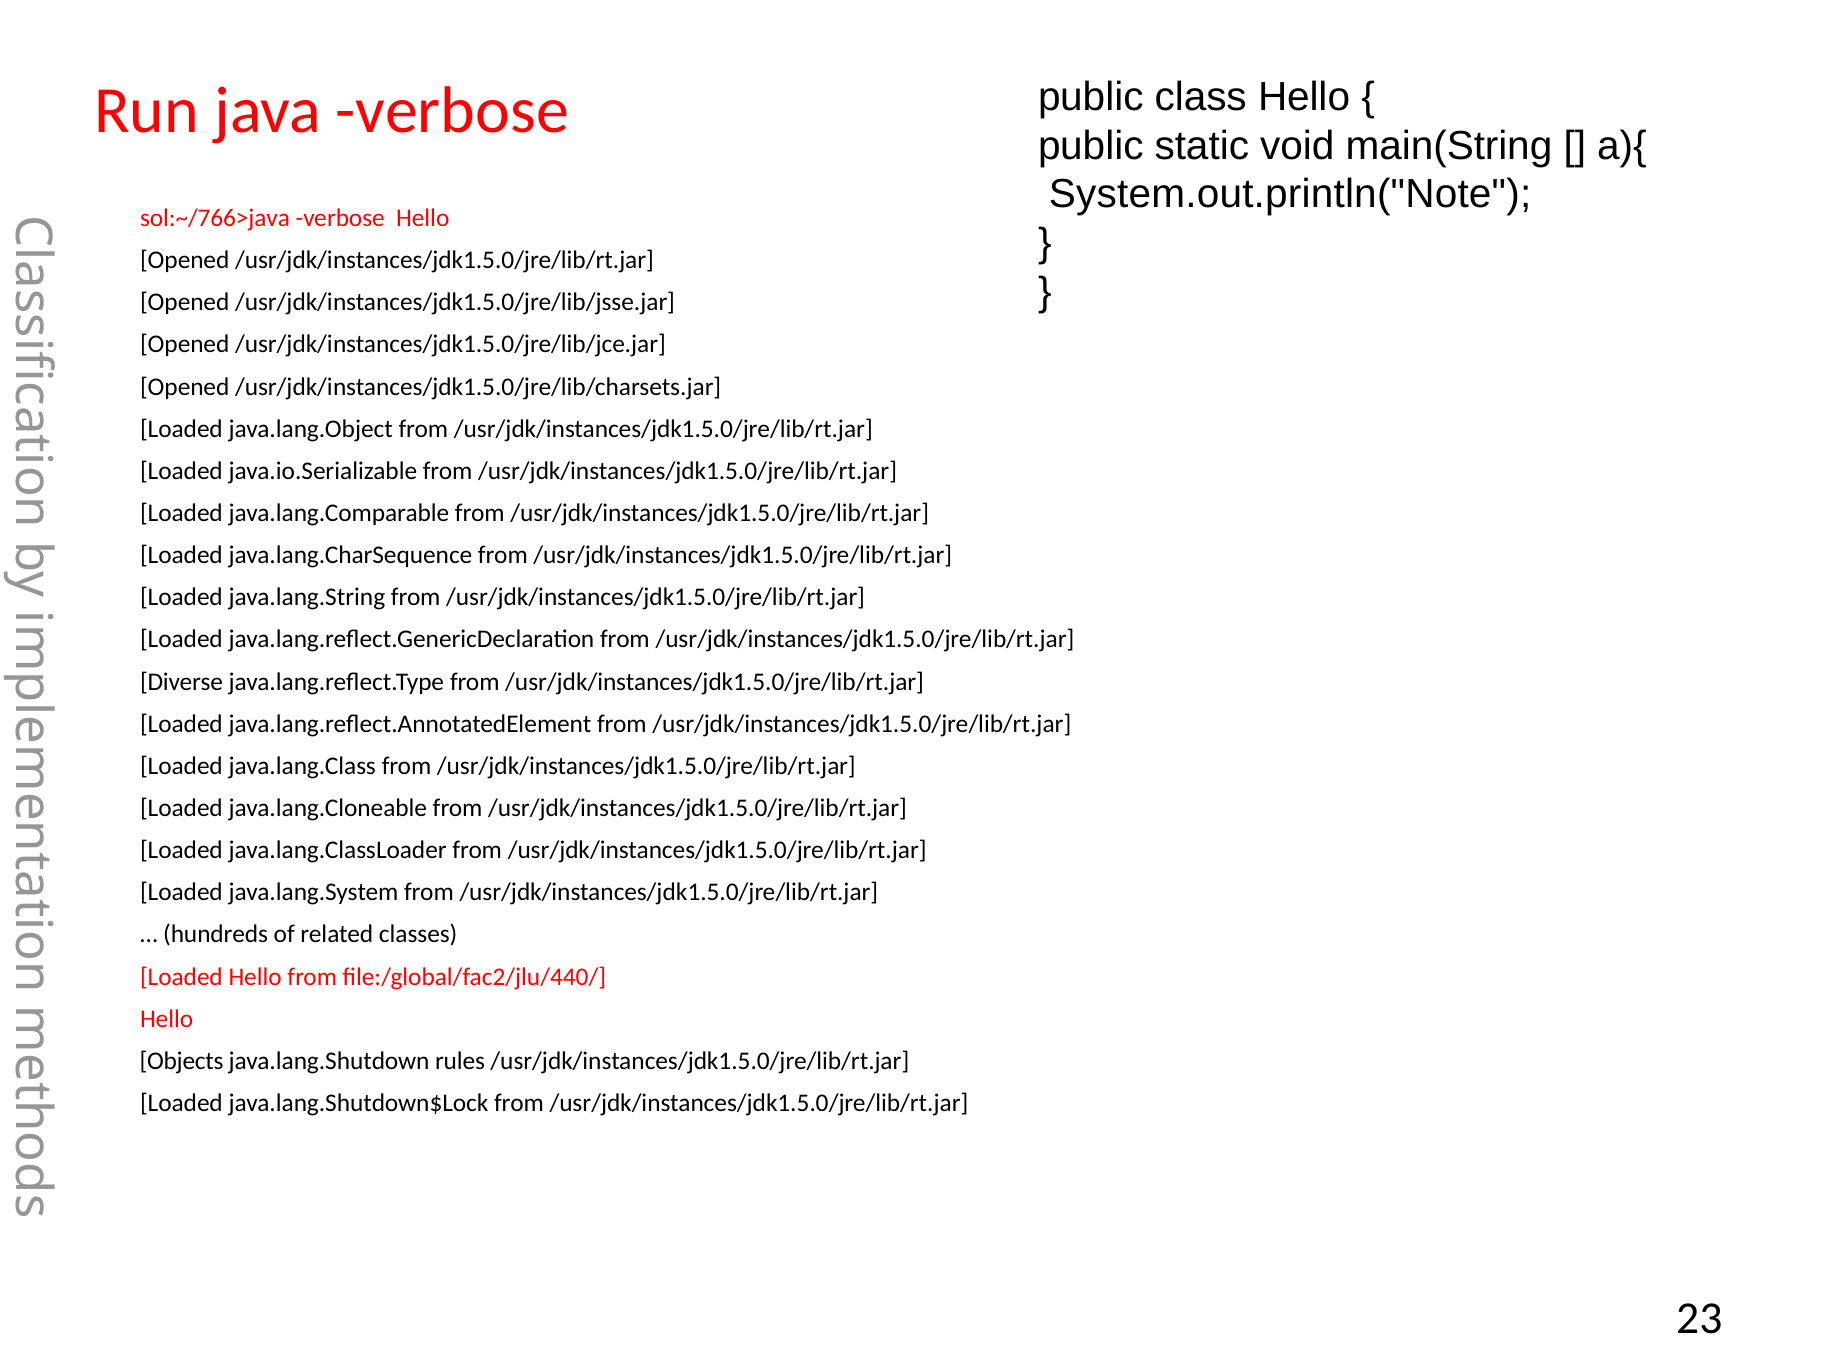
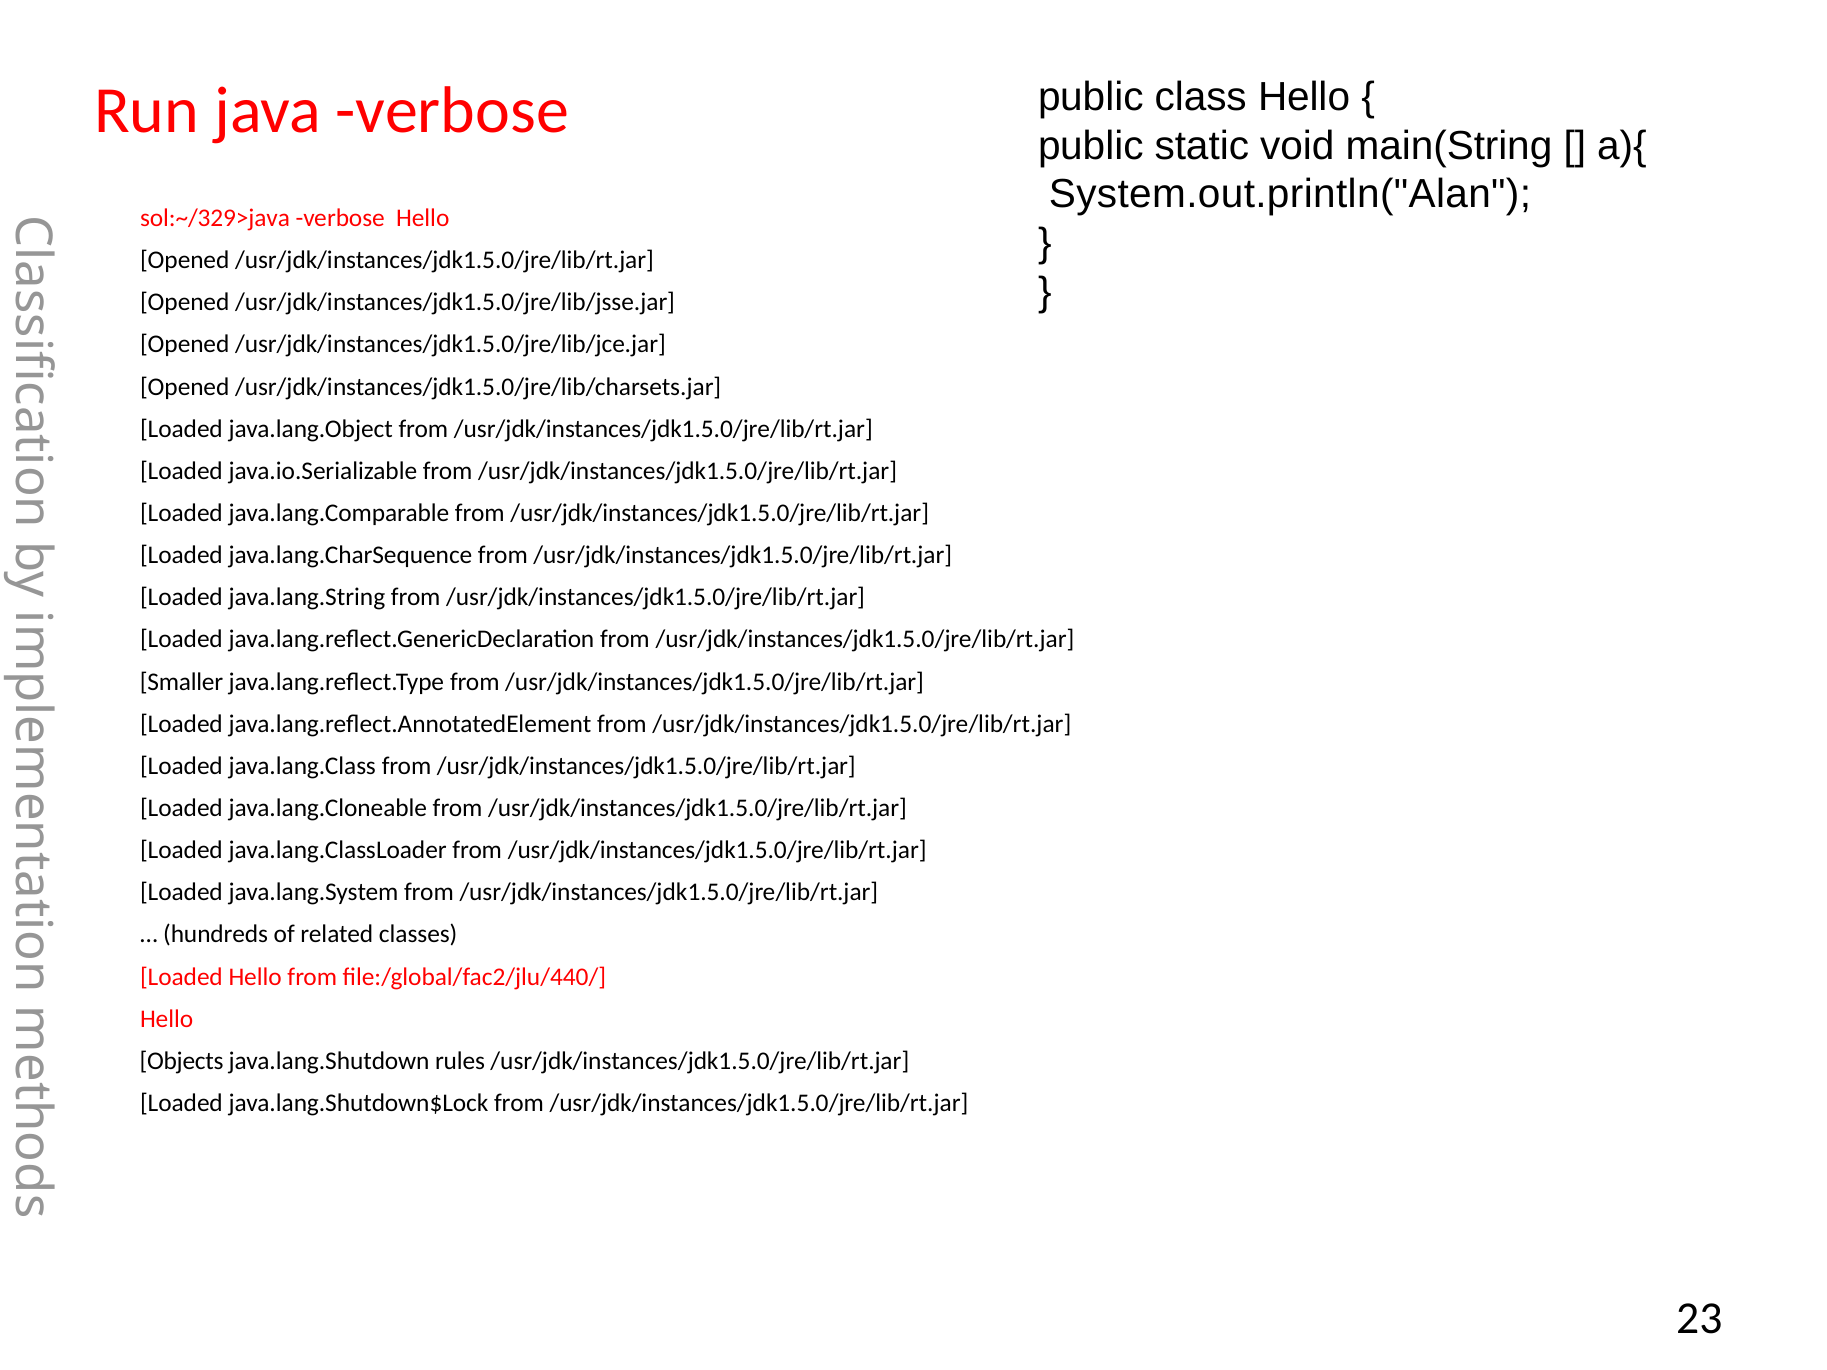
System.out.println("Note: System.out.println("Note -> System.out.println("Alan
sol:~/766>java: sol:~/766>java -> sol:~/329>java
Diverse: Diverse -> Smaller
